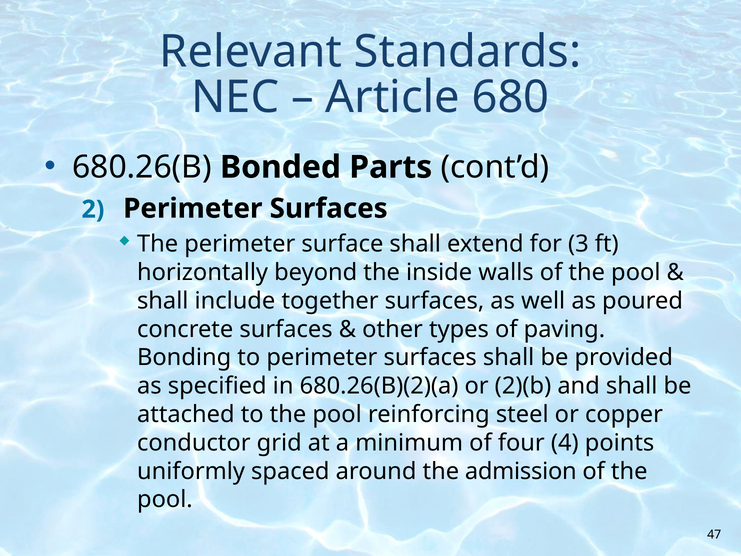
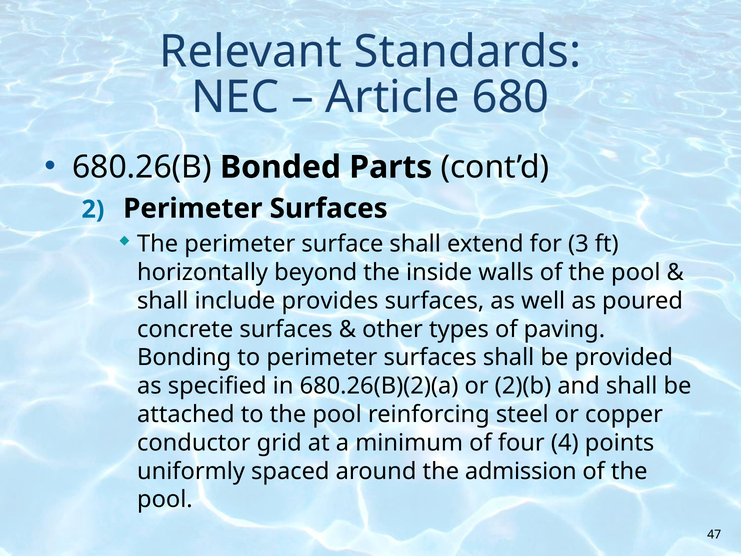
together: together -> provides
